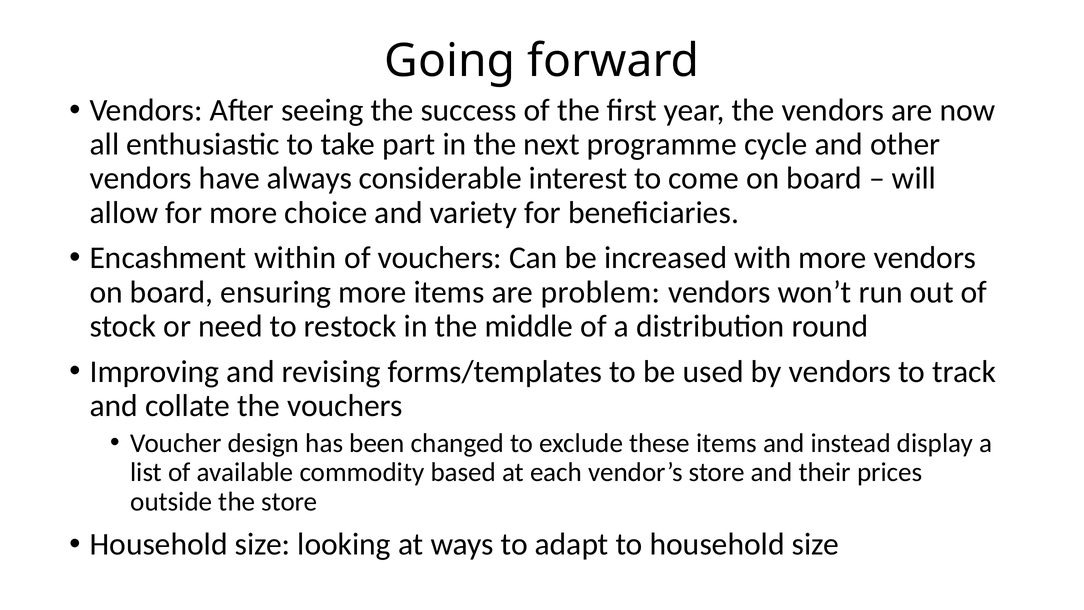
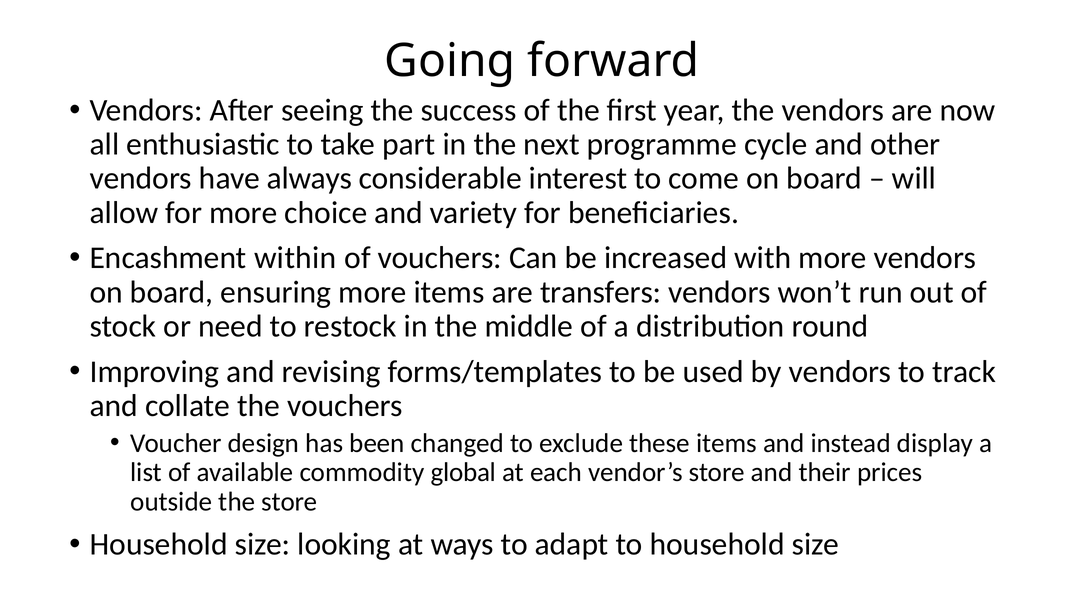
problem: problem -> transfers
based: based -> global
